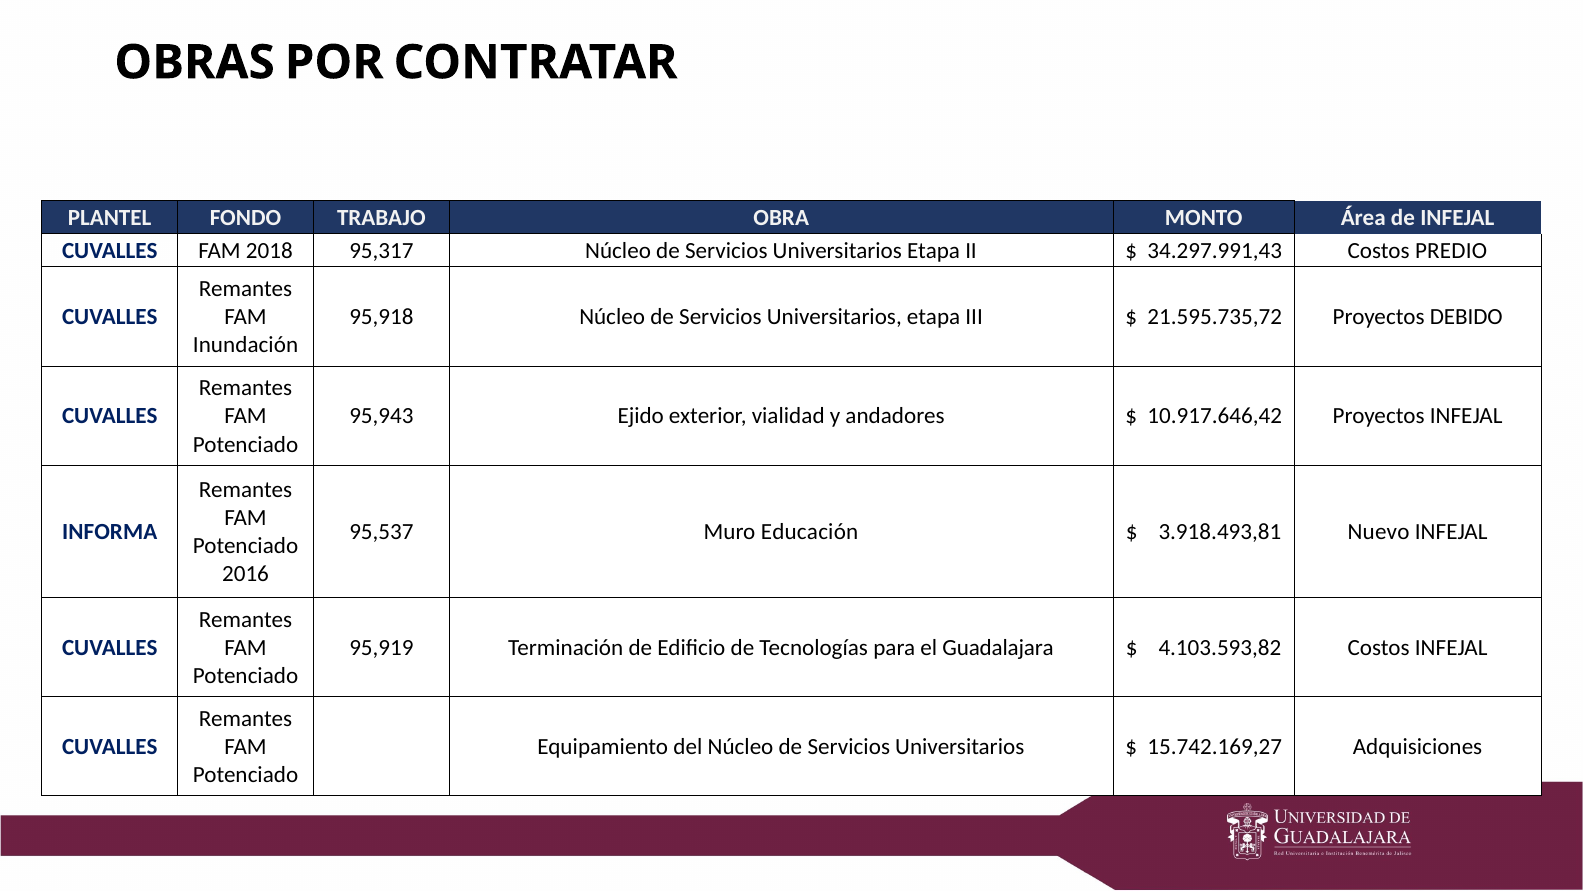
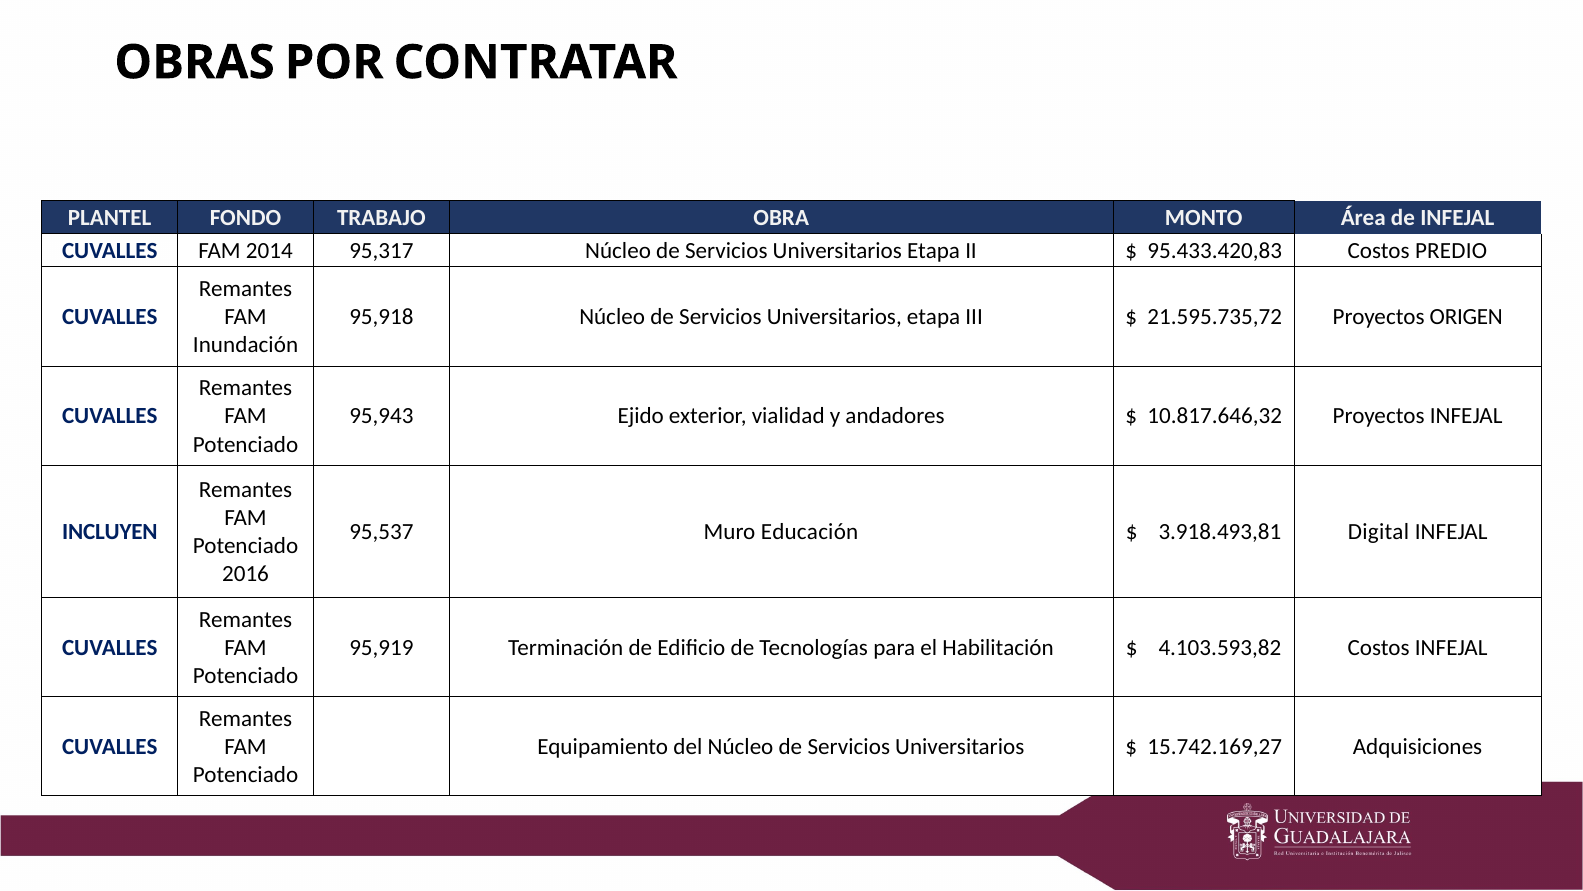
2018: 2018 -> 2014
34.297.991,43: 34.297.991,43 -> 95.433.420,83
DEBIDO: DEBIDO -> ORIGEN
10.917.646,42: 10.917.646,42 -> 10.817.646,32
INFORMA: INFORMA -> INCLUYEN
Nuevo: Nuevo -> Digital
Guadalajara: Guadalajara -> Habilitación
